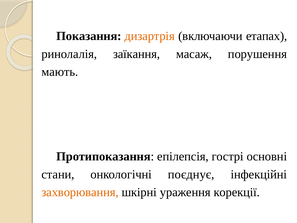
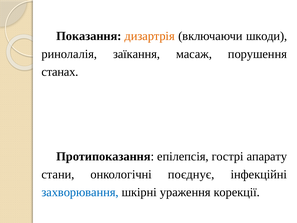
етапах: етапах -> шкоди
мають: мають -> станах
основні: основні -> апарату
захворювання colour: orange -> blue
